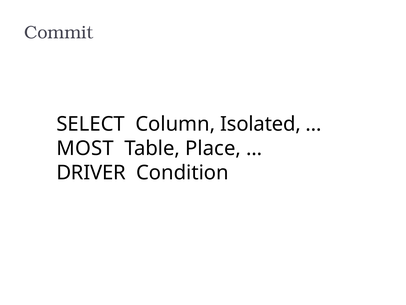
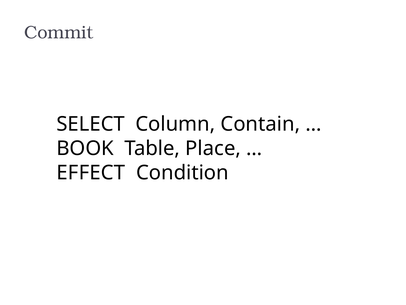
Isolated: Isolated -> Contain
MOST: MOST -> BOOK
DRIVER: DRIVER -> EFFECT
